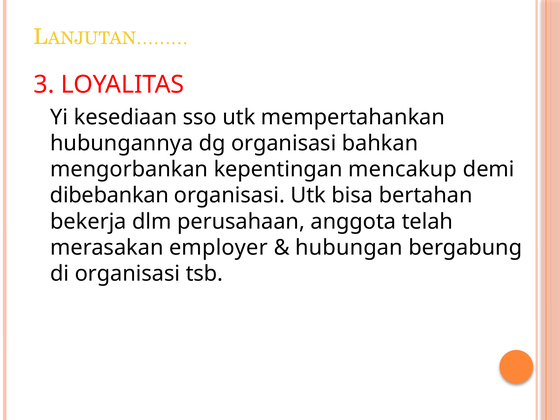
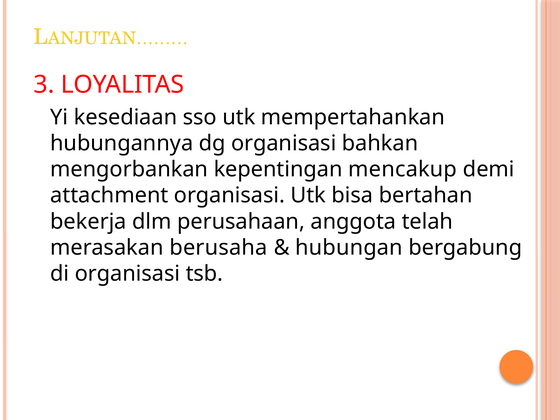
dibebankan: dibebankan -> attachment
employer: employer -> berusaha
